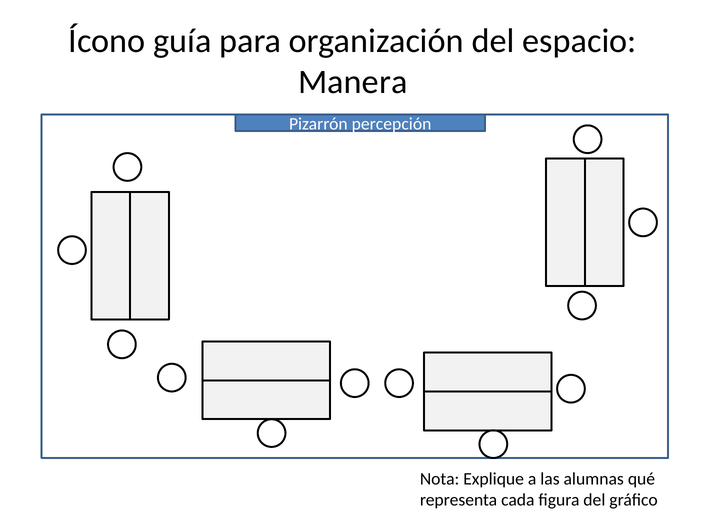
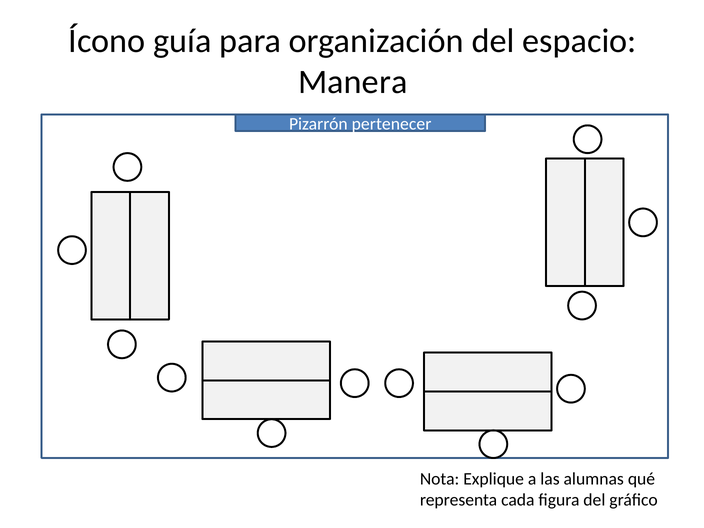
percepción: percepción -> pertenecer
